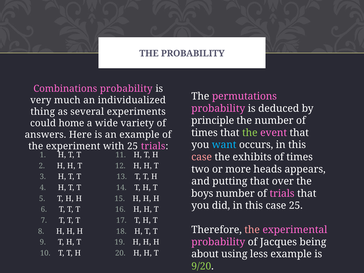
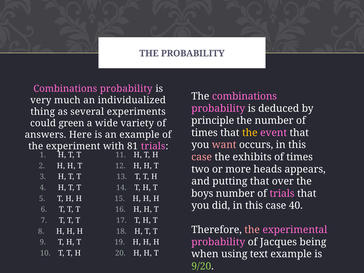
The permutations: permutations -> combinations
home: home -> green
the at (250, 133) colour: light green -> yellow
want colour: light blue -> pink
with 25: 25 -> 81
case 25: 25 -> 40
about: about -> when
less: less -> text
